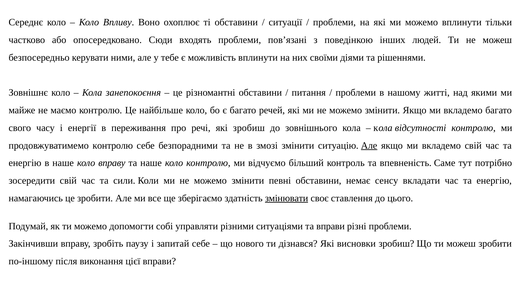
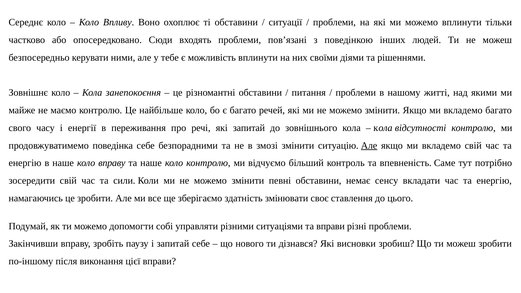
які зробиш: зробиш -> запитай
продовжуватимемо контролю: контролю -> поведінка
змінювати underline: present -> none
